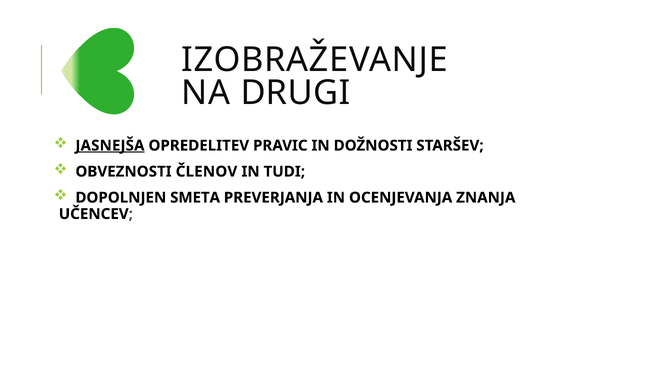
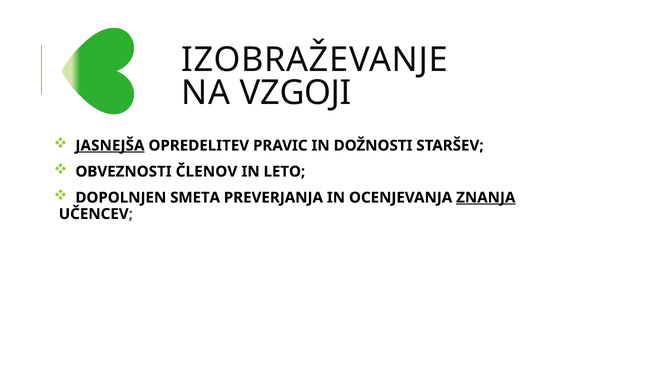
DRUGI: DRUGI -> VZGOJI
TUDI: TUDI -> LETO
ZNANJA underline: none -> present
